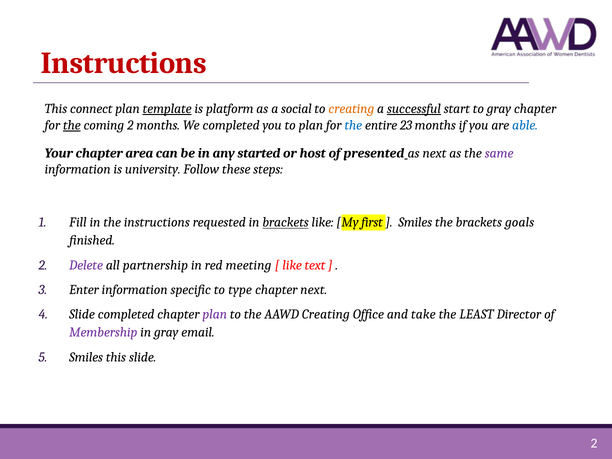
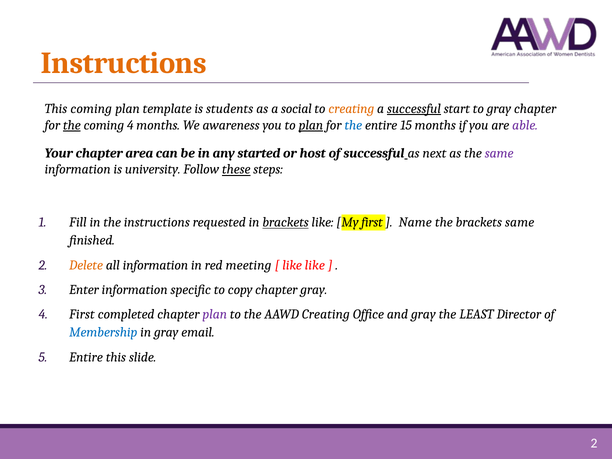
Instructions at (124, 63) colour: red -> orange
This connect: connect -> coming
template underline: present -> none
platform: platform -> students
coming 2: 2 -> 4
We completed: completed -> awareness
plan at (311, 125) underline: none -> present
23: 23 -> 15
able colour: blue -> purple
of presented: presented -> successful
these underline: none -> present
Smiles at (415, 222): Smiles -> Name
brackets goals: goals -> same
Delete colour: purple -> orange
all partnership: partnership -> information
like text: text -> like
type: type -> copy
chapter next: next -> gray
Slide at (82, 314): Slide -> First
and take: take -> gray
Membership colour: purple -> blue
Smiles at (86, 357): Smiles -> Entire
